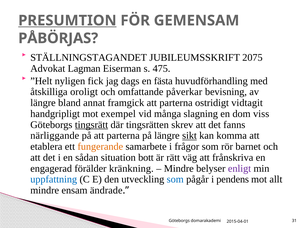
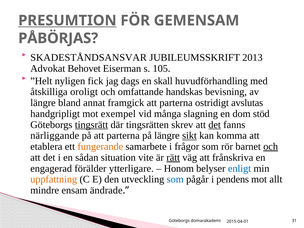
STÄLLNINGSTAGANDET: STÄLLNINGSTAGANDET -> SKADESTÅNDSANSVAR
2075: 2075 -> 2013
Lagman: Lagman -> Behovet
475: 475 -> 105
fästa: fästa -> skall
påverkar: påverkar -> handskas
vidtagit: vidtagit -> avslutas
viss: viss -> stöd
det at (215, 125) underline: none -> present
och at (271, 147) underline: none -> present
bott: bott -> vite
rätt underline: none -> present
kränkning: kränkning -> ytterligare
Mindre at (179, 168): Mindre -> Honom
enligt colour: purple -> blue
uppfattning colour: blue -> orange
